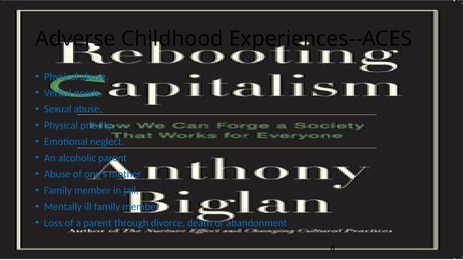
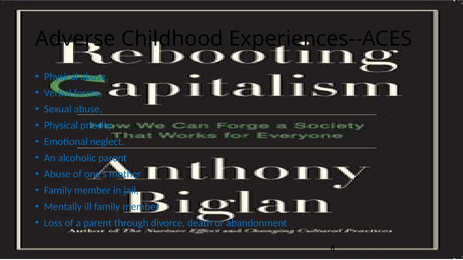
needs: needs -> forces
